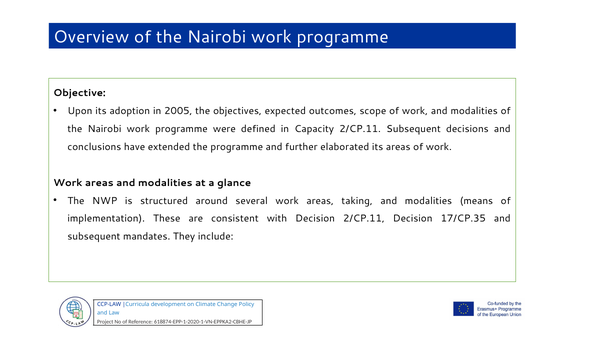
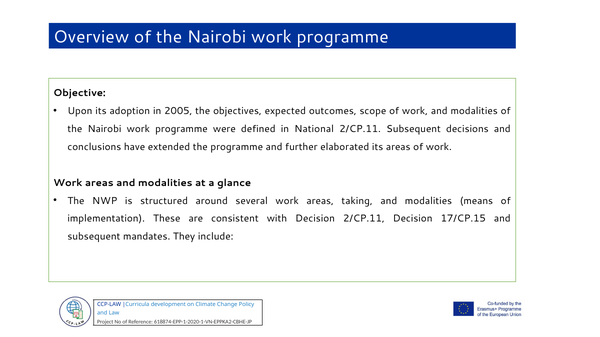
Capacity: Capacity -> National
17/CP.35: 17/CP.35 -> 17/CP.15
